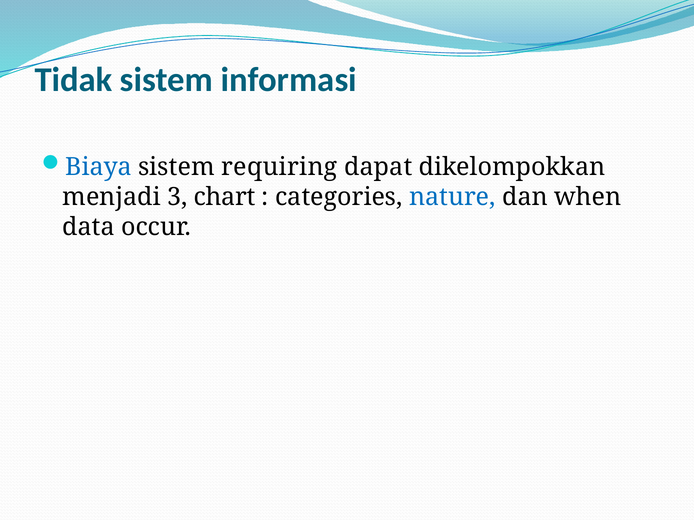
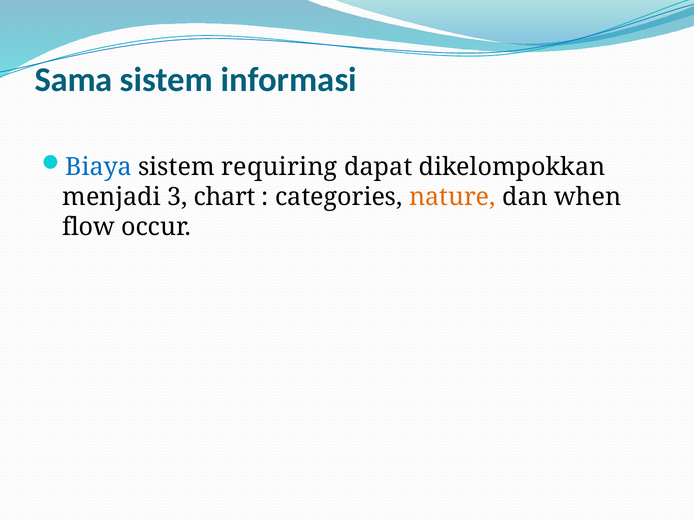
Tidak: Tidak -> Sama
nature colour: blue -> orange
data: data -> flow
